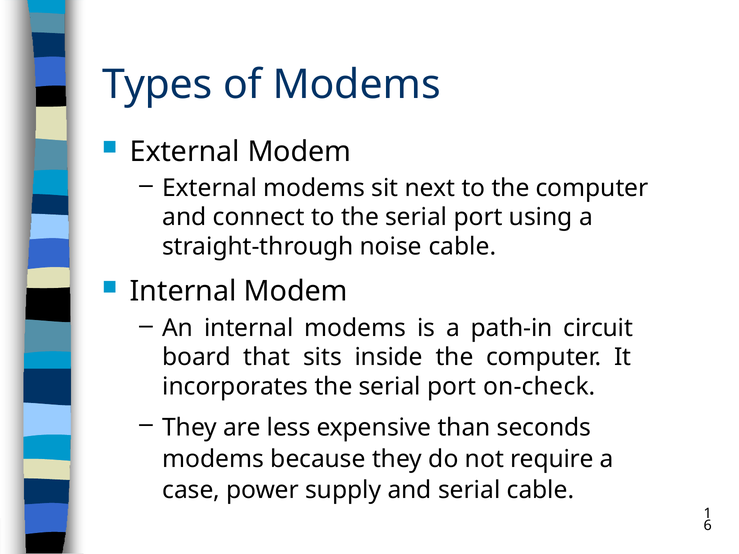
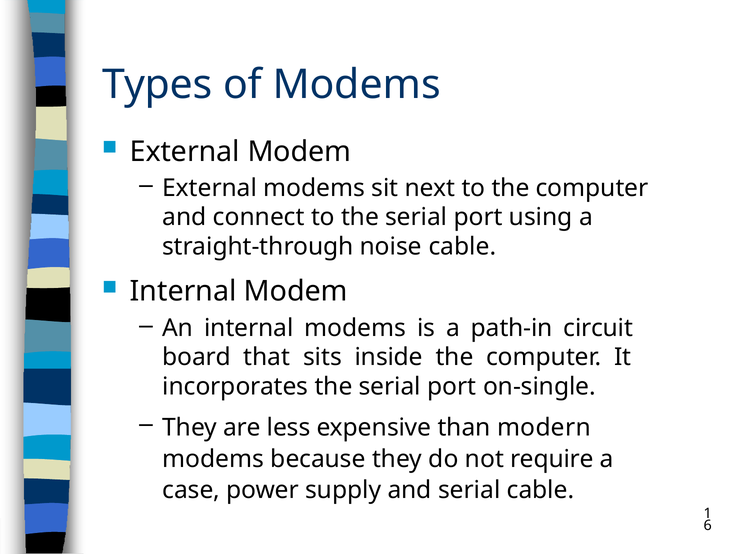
on-check: on-check -> on-single
seconds: seconds -> modern
